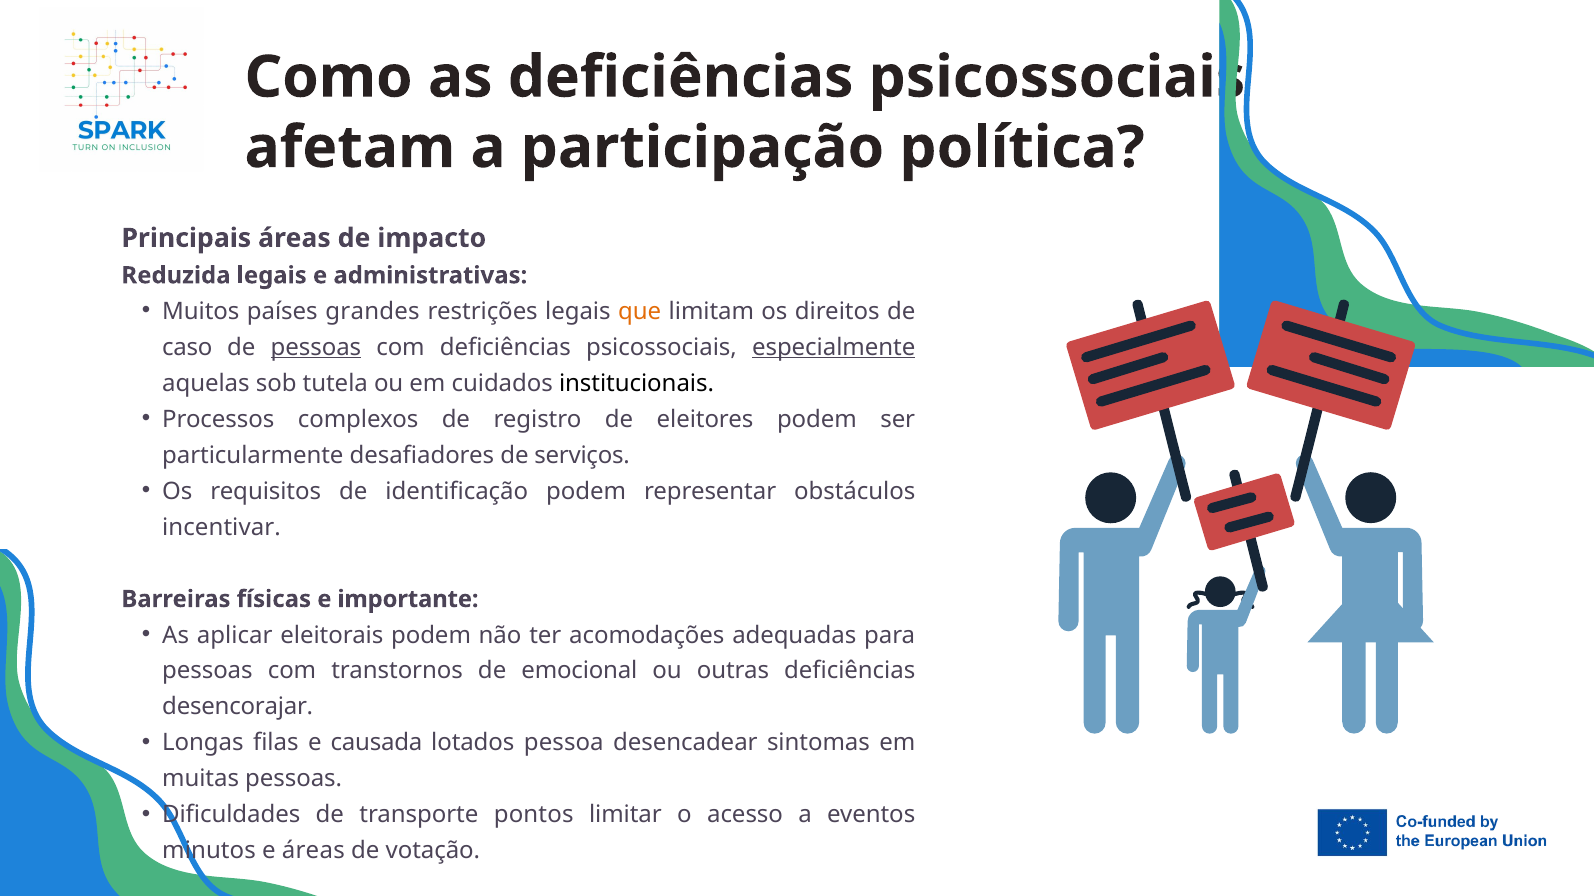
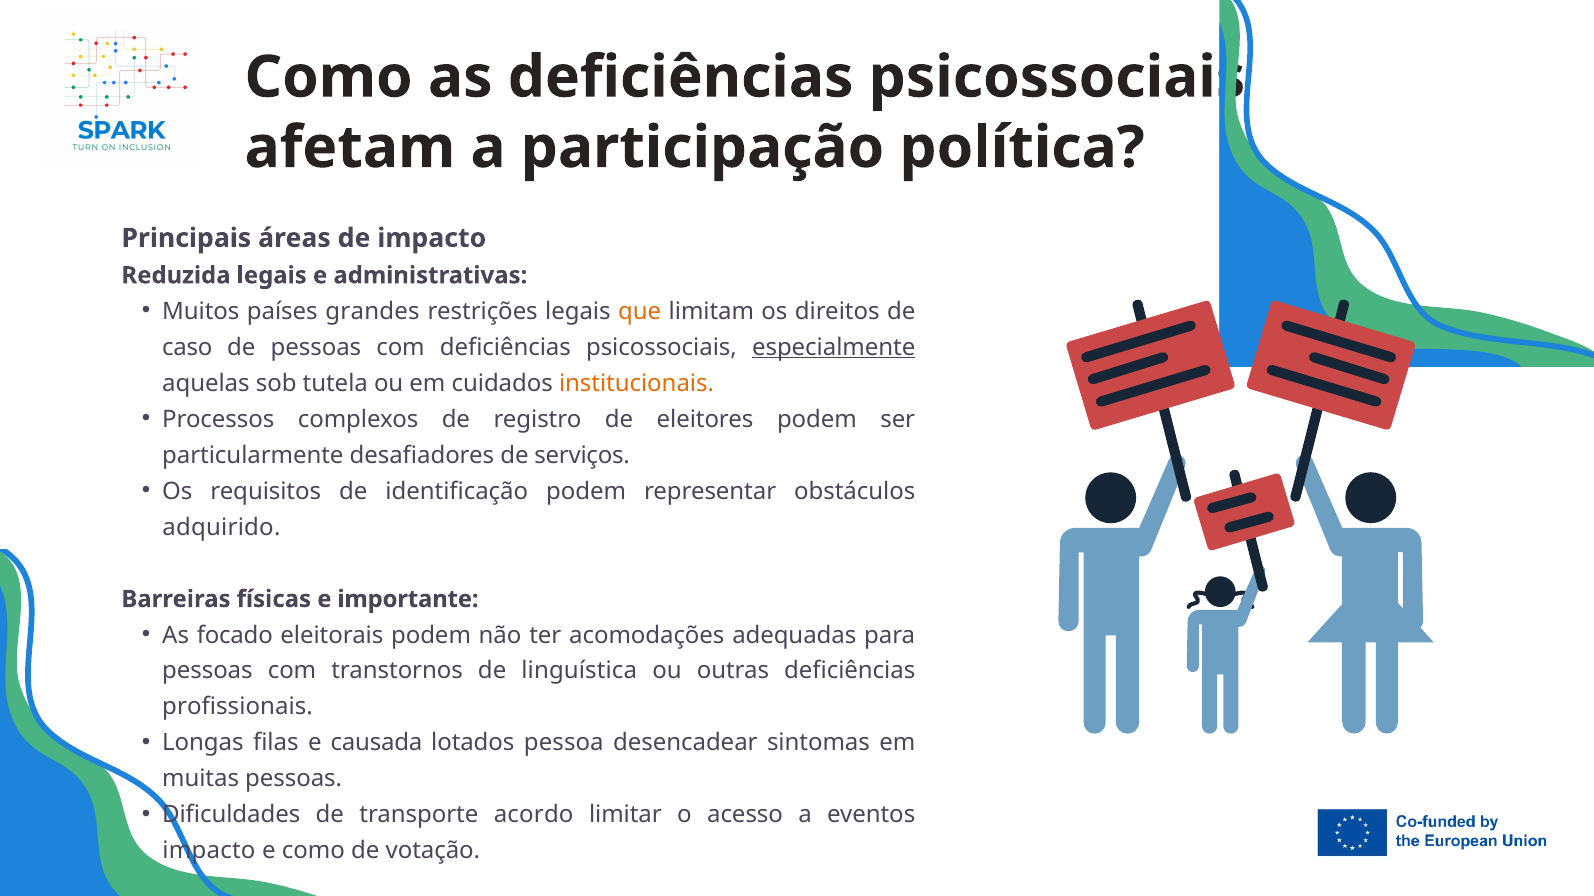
pessoas at (316, 348) underline: present -> none
institucionais colour: black -> orange
incentivar: incentivar -> adquirido
aplicar: aplicar -> focado
emocional: emocional -> linguística
desencorajar: desencorajar -> profissionais
pontos: pontos -> acordo
minutos at (209, 851): minutos -> impacto
e áreas: áreas -> como
